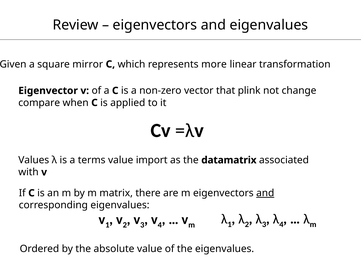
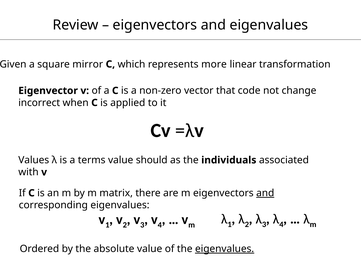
plink: plink -> code
compare: compare -> incorrect
import: import -> should
datamatrix: datamatrix -> individuals
eigenvalues at (225, 249) underline: none -> present
